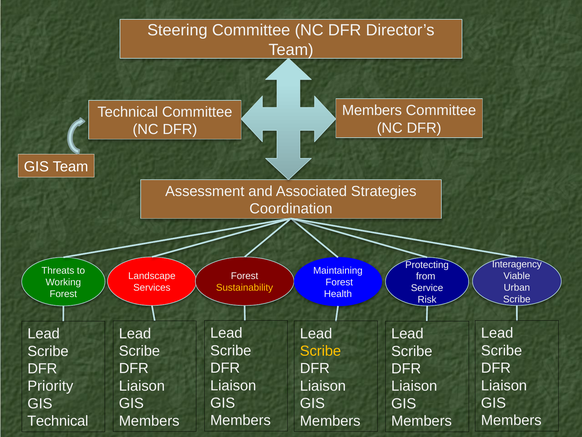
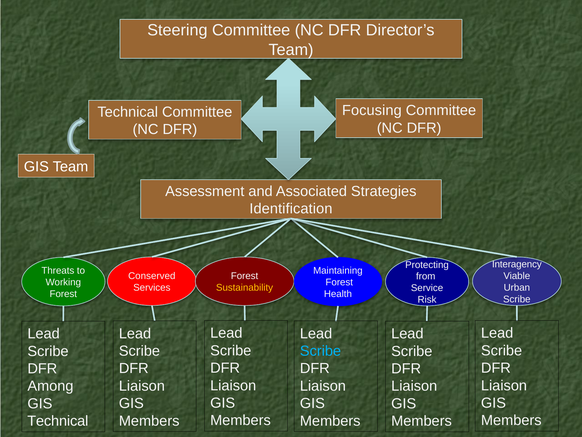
Members at (372, 110): Members -> Focusing
Coordination: Coordination -> Identification
Landscape: Landscape -> Conserved
Scribe at (320, 351) colour: yellow -> light blue
Priority: Priority -> Among
